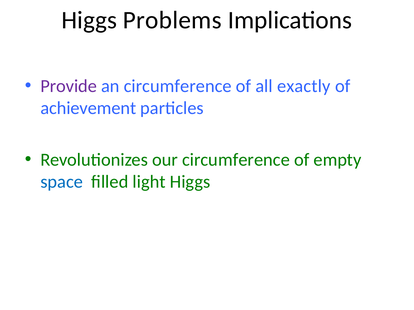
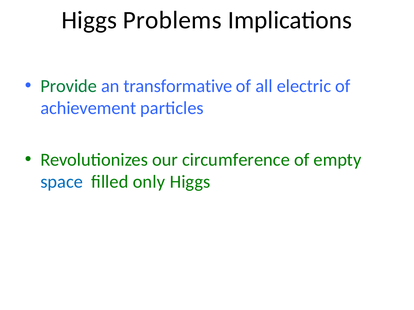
Provide colour: purple -> green
an circumference: circumference -> transformative
exactly: exactly -> electric
light: light -> only
